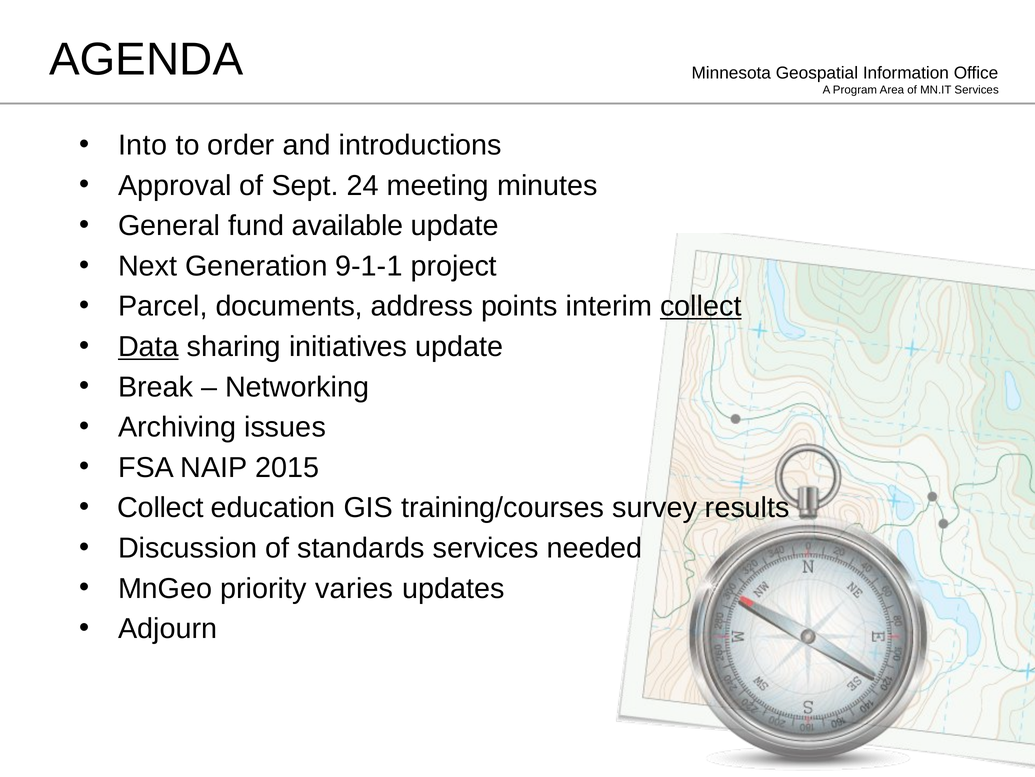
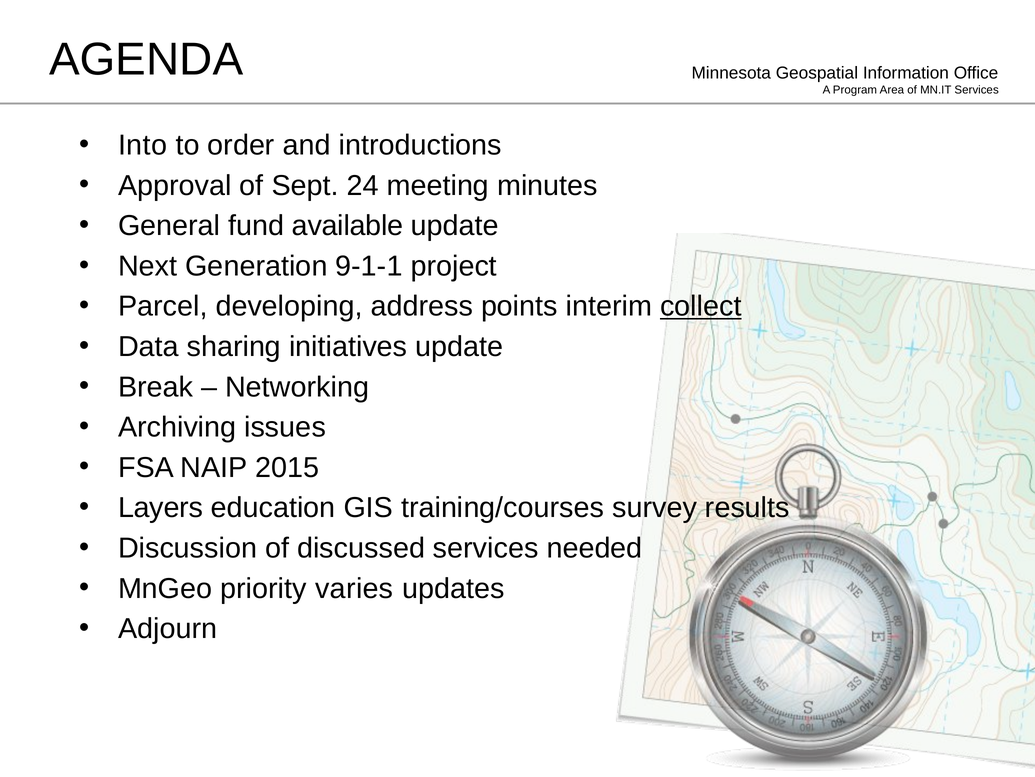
documents: documents -> developing
Data underline: present -> none
Collect at (161, 507): Collect -> Layers
standards: standards -> discussed
